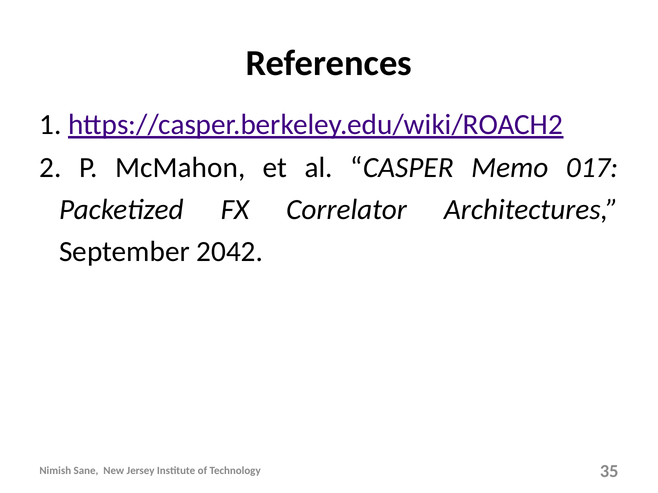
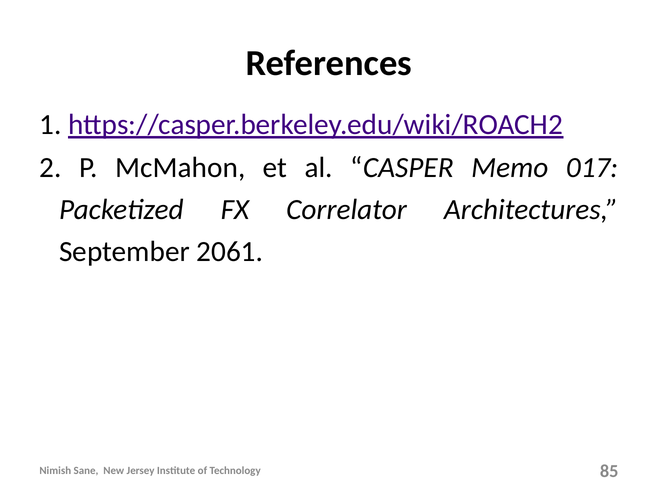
2042: 2042 -> 2061
35: 35 -> 85
